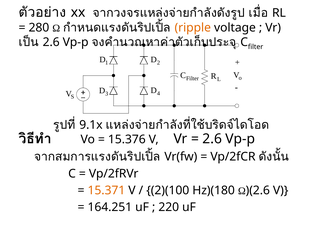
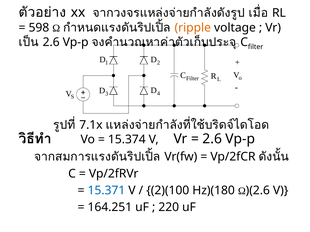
280: 280 -> 598
9.1x: 9.1x -> 7.1x
15.376: 15.376 -> 15.374
15.371 colour: orange -> blue
